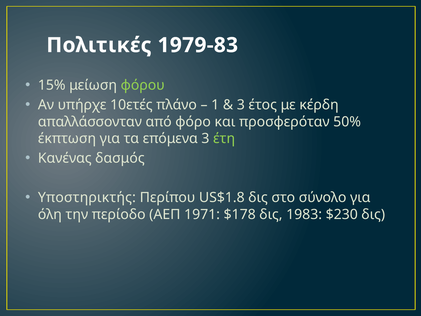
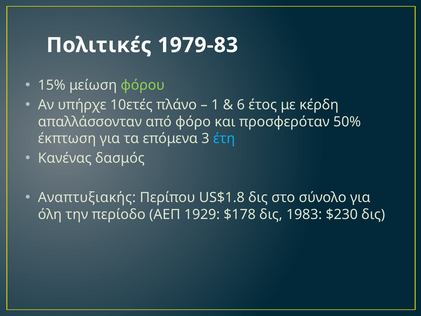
3 at (241, 105): 3 -> 6
έτη colour: light green -> light blue
Υποστηρικτής: Υποστηρικτής -> Αναπτυξιακής
1971: 1971 -> 1929
